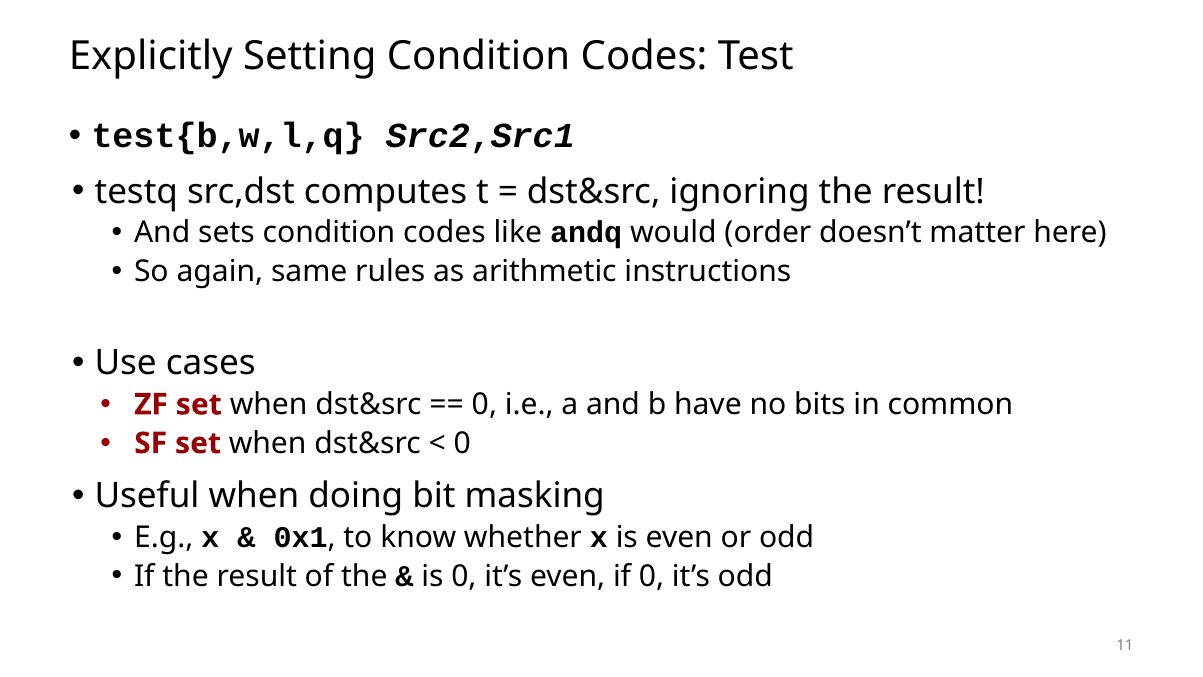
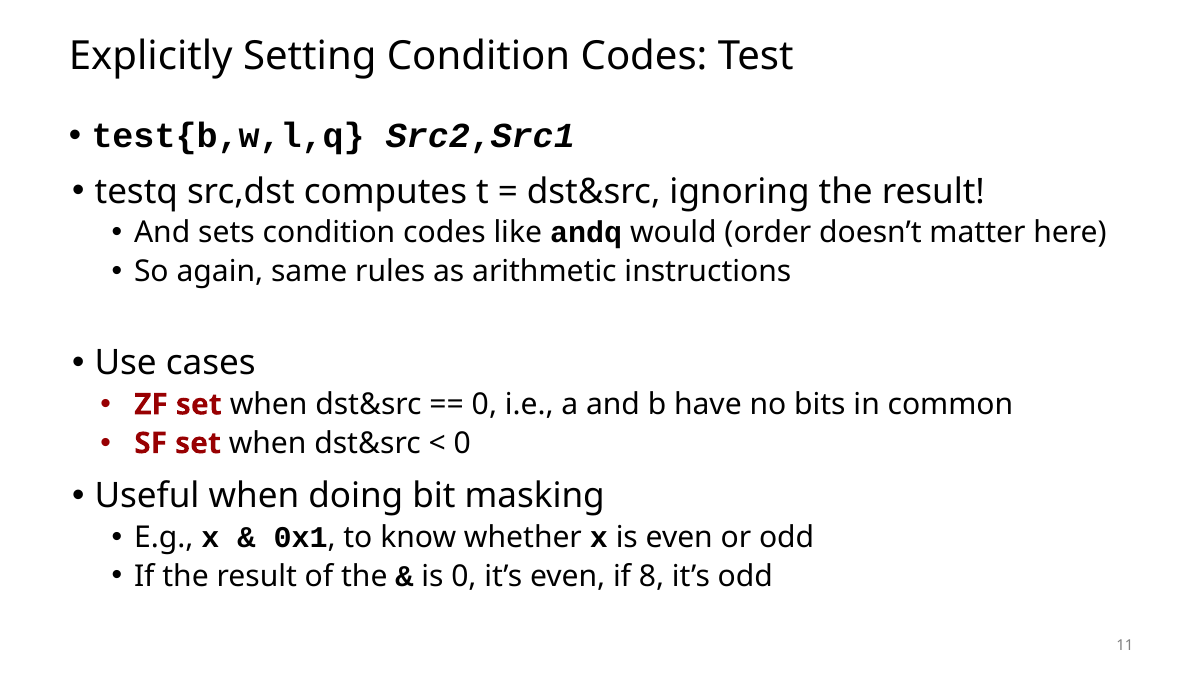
if 0: 0 -> 8
